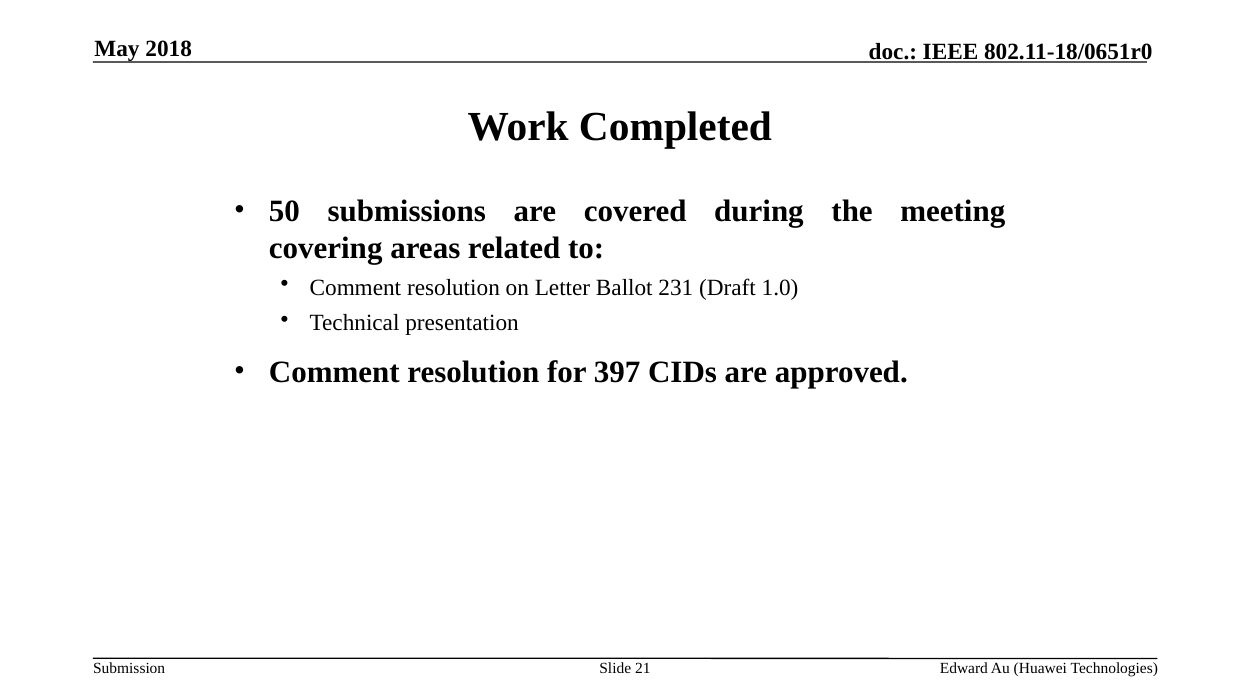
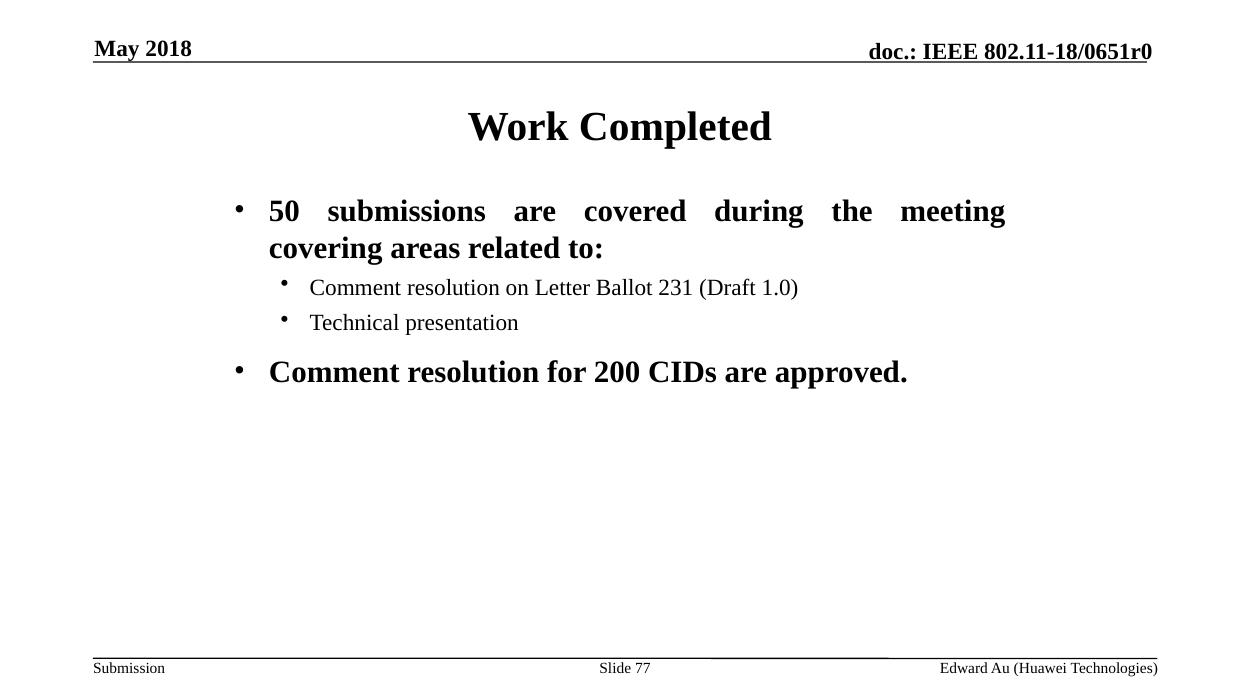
397: 397 -> 200
21: 21 -> 77
